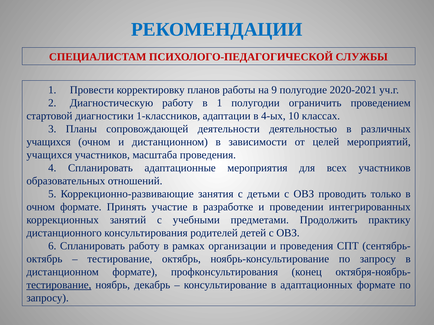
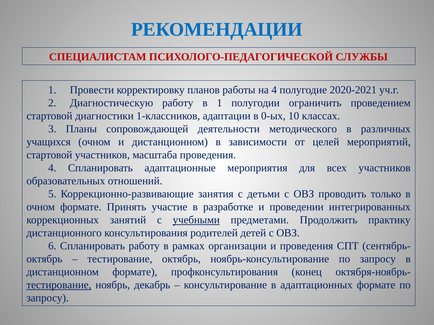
на 9: 9 -> 4
4-ых: 4-ых -> 0-ых
деятельностью: деятельностью -> методического
учащихся at (49, 155): учащихся -> стартовой
учебными underline: none -> present
